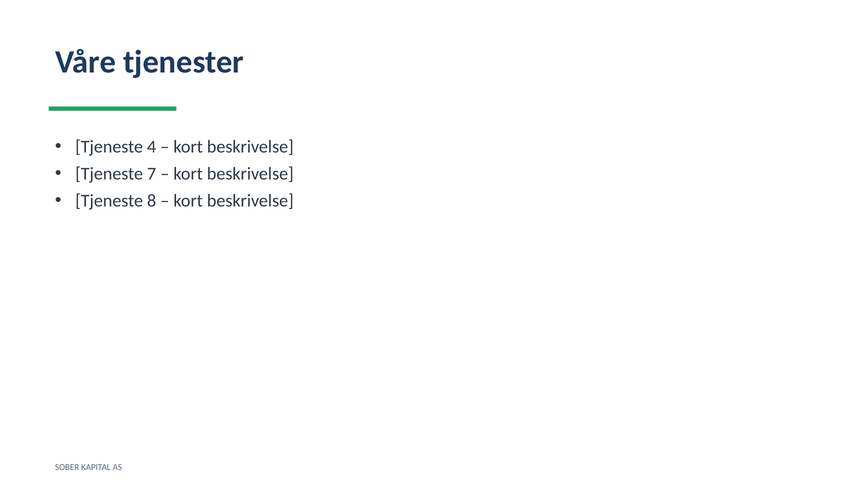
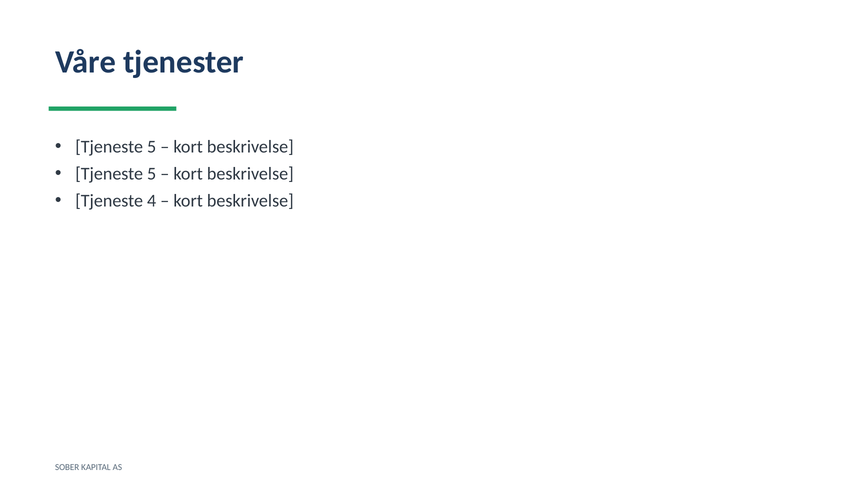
4 at (152, 147): 4 -> 5
7 at (152, 174): 7 -> 5
8: 8 -> 4
